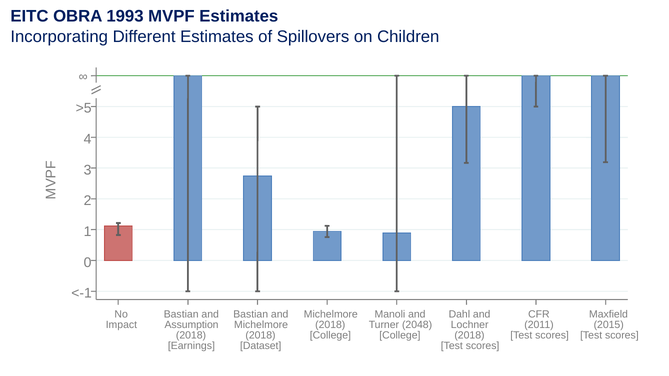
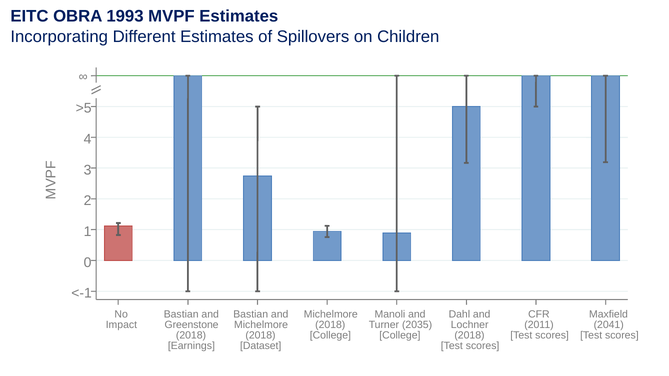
Assumption: Assumption -> Greenstone
2048: 2048 -> 2035
2015: 2015 -> 2041
